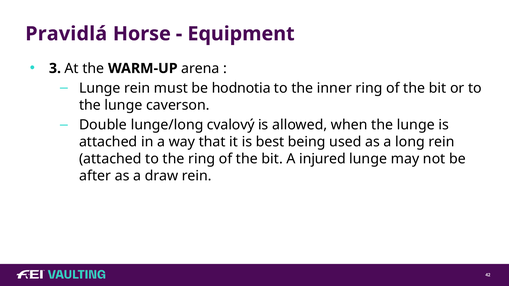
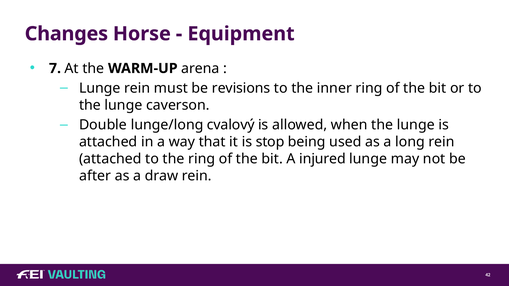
Pravidlá: Pravidlá -> Changes
3: 3 -> 7
hodnotia: hodnotia -> revisions
best: best -> stop
